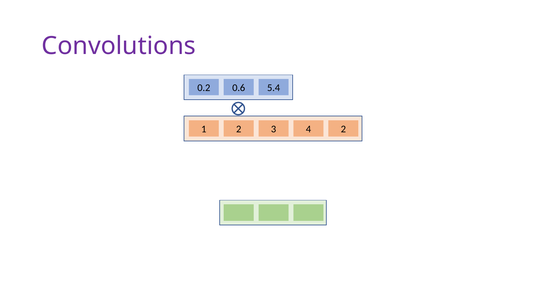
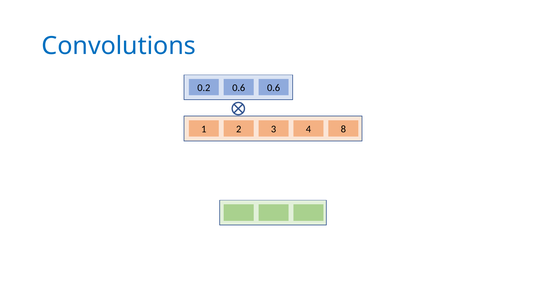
Convolutions colour: purple -> blue
0.6 5.4: 5.4 -> 0.6
4 2: 2 -> 8
